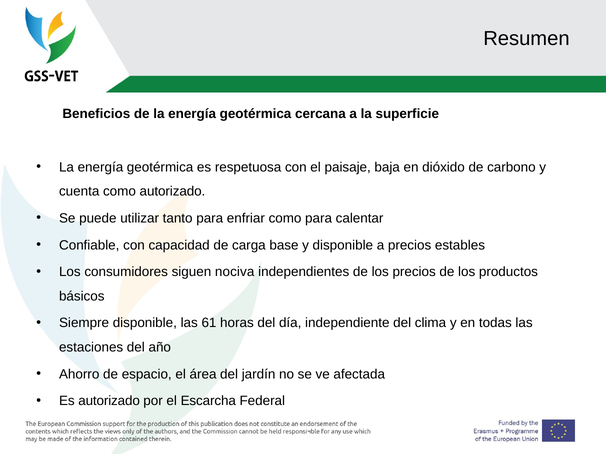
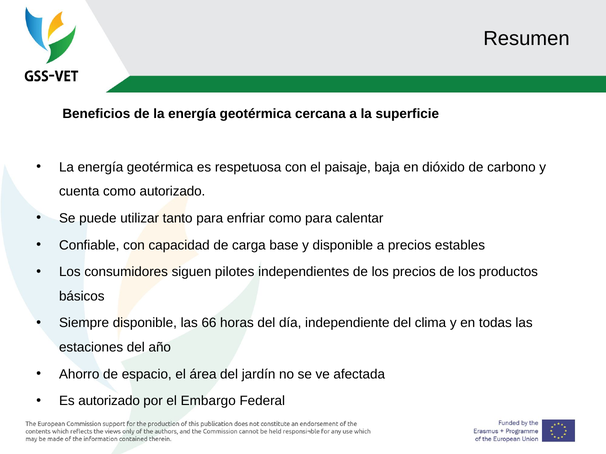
nociva: nociva -> pilotes
61: 61 -> 66
Escarcha: Escarcha -> Embargo
